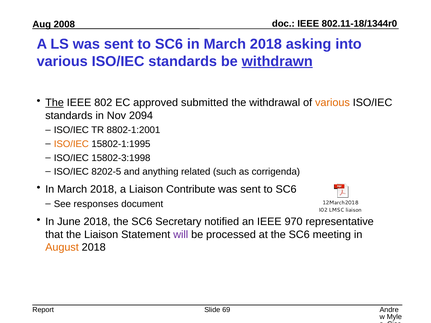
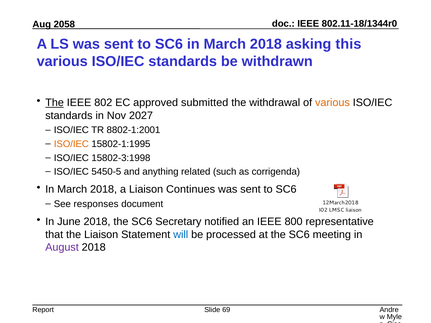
2008: 2008 -> 2058
into: into -> this
withdrawn underline: present -> none
2094: 2094 -> 2027
8202-5: 8202-5 -> 5450-5
Contribute: Contribute -> Continues
970: 970 -> 800
will colour: purple -> blue
August colour: orange -> purple
